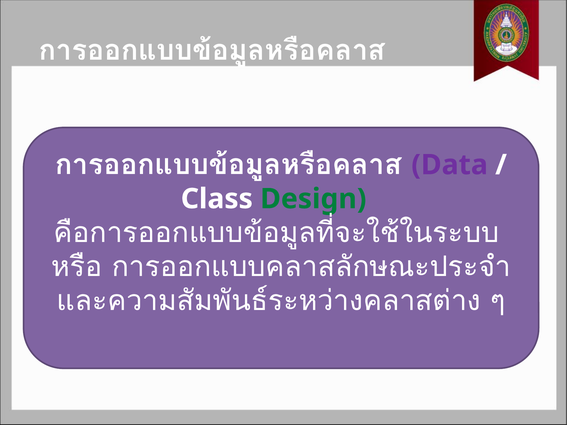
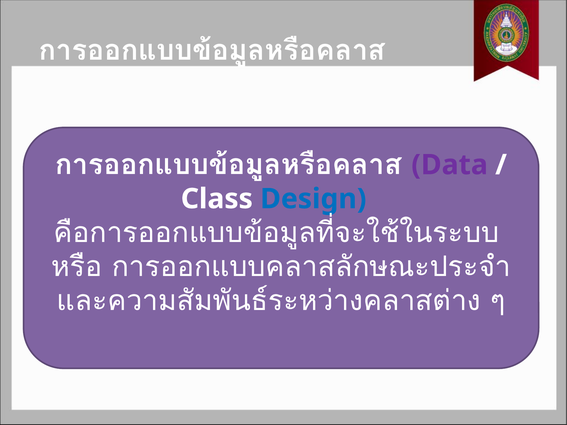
Design colour: green -> blue
